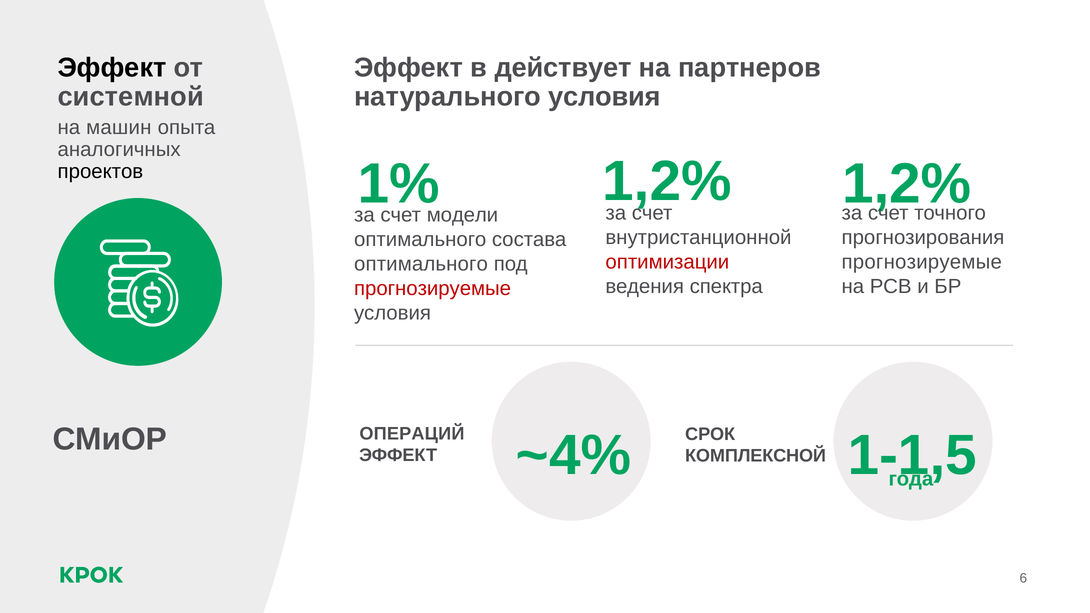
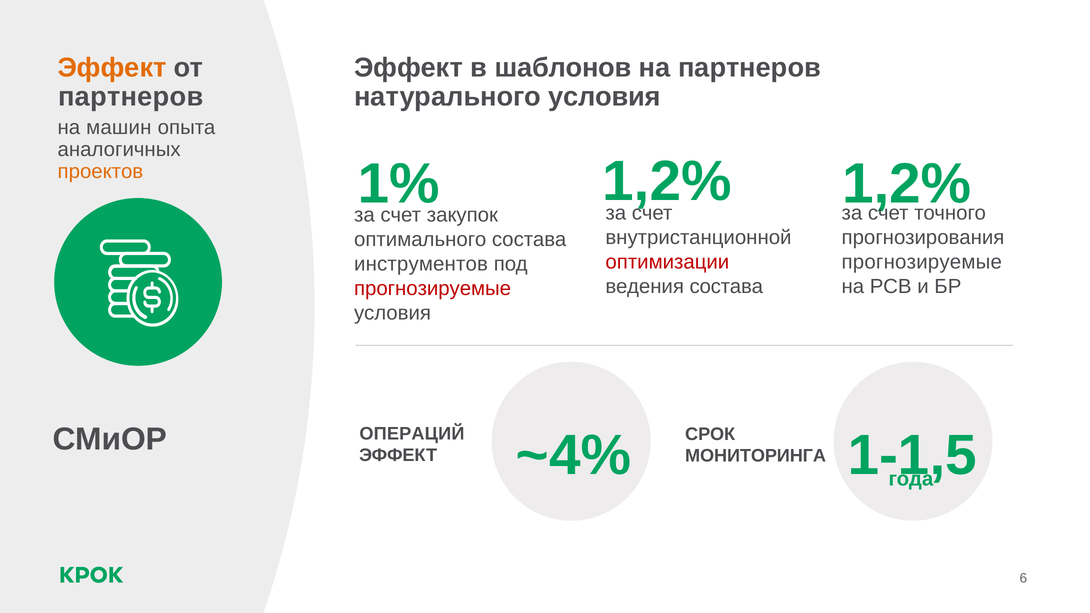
Эффект at (112, 68) colour: black -> orange
действует: действует -> шаблонов
системной at (131, 97): системной -> партнеров
проектов colour: black -> orange
модели: модели -> закупок
оптимального at (421, 264): оптимального -> инструментов
ведения спектра: спектра -> состава
КОМПЛЕКСНОЙ: КОМПЛЕКСНОЙ -> МОНИТОРИНГА
